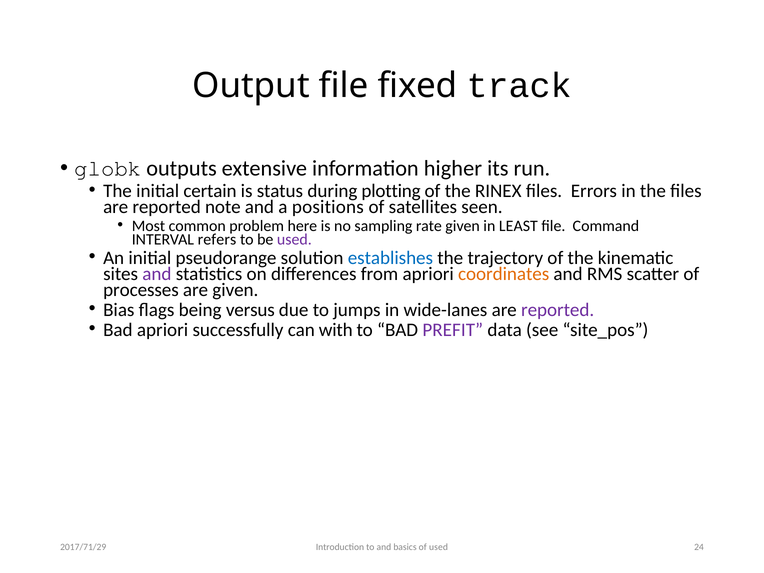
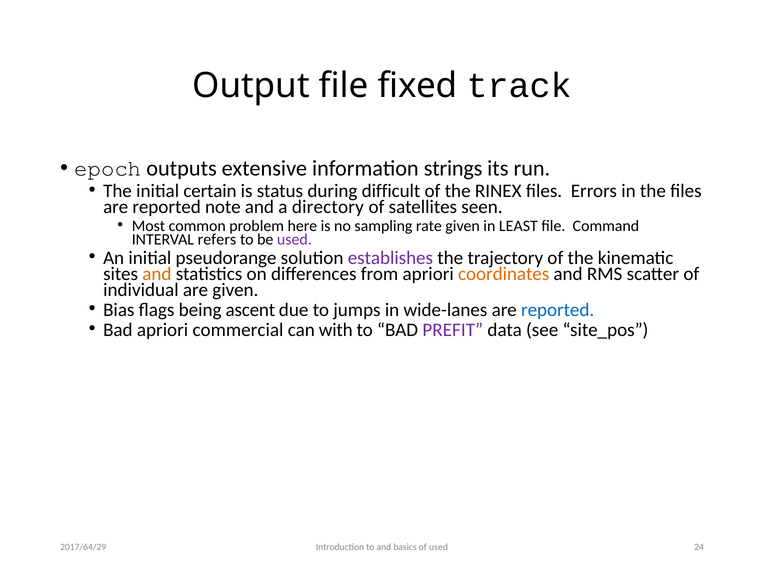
globk: globk -> epoch
higher: higher -> strings
plotting: plotting -> difficult
positions: positions -> directory
establishes colour: blue -> purple
and at (157, 274) colour: purple -> orange
processes: processes -> individual
versus: versus -> ascent
reported at (558, 310) colour: purple -> blue
successfully: successfully -> commercial
2017/71/29: 2017/71/29 -> 2017/64/29
